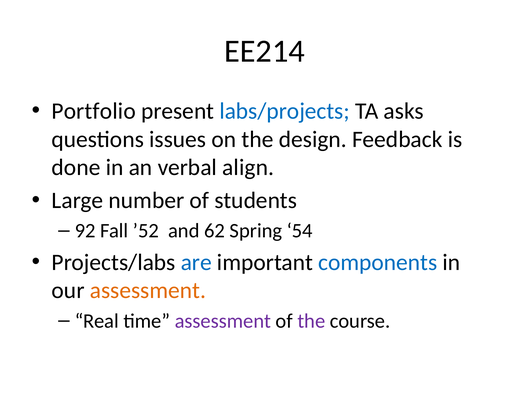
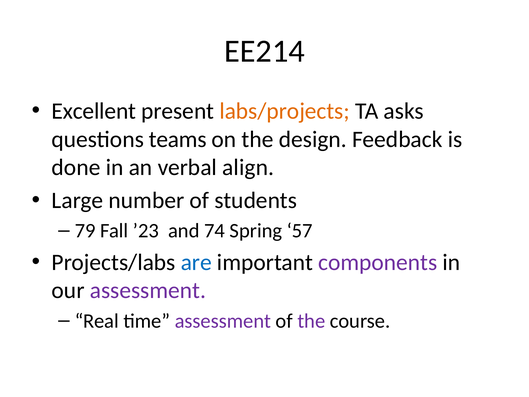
Portfolio: Portfolio -> Excellent
labs/projects colour: blue -> orange
issues: issues -> teams
92: 92 -> 79
’52: ’52 -> ’23
62: 62 -> 74
54: 54 -> 57
components colour: blue -> purple
assessment at (148, 290) colour: orange -> purple
